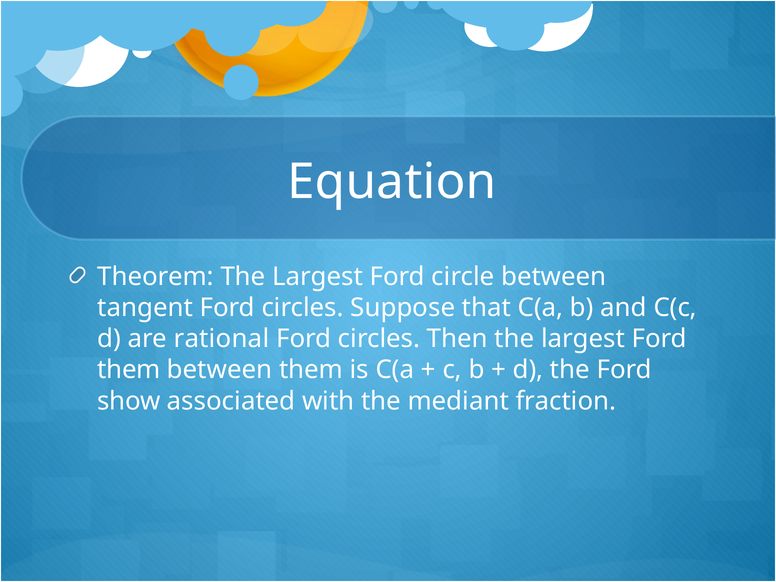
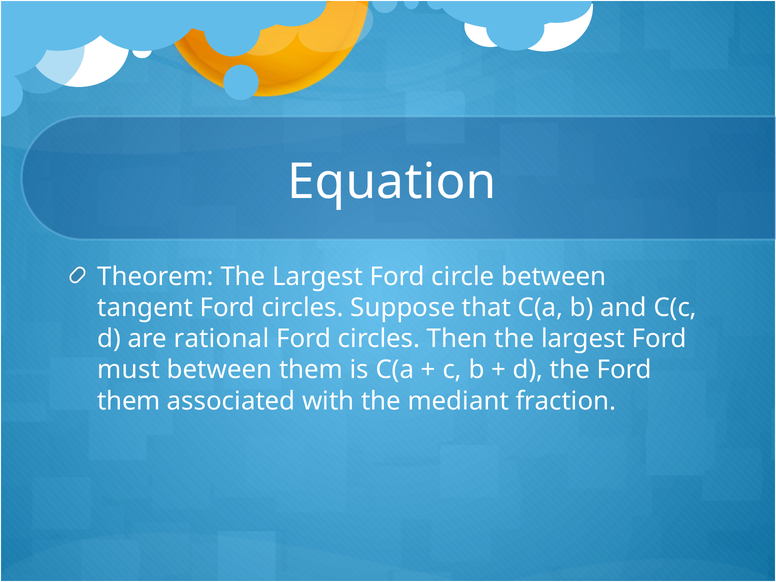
them at (129, 370): them -> must
show at (129, 401): show -> them
